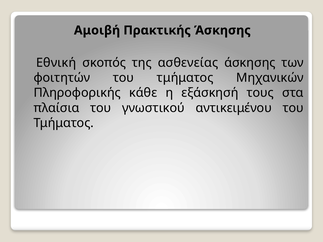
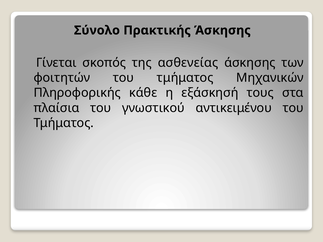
Αμοιβή: Αμοιβή -> Σύνολο
Εθνική: Εθνική -> Γίνεται
